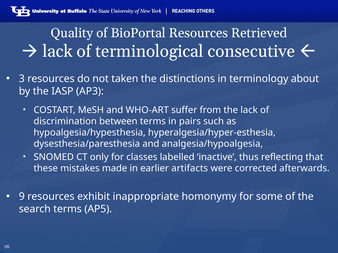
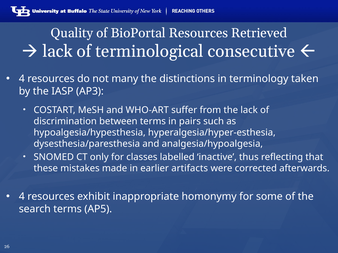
3 at (22, 79): 3 -> 4
taken: taken -> many
about: about -> taken
9 at (22, 197): 9 -> 4
